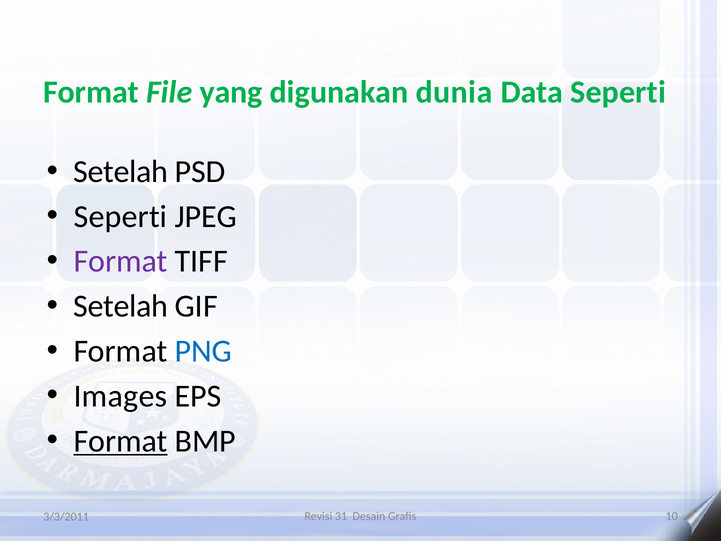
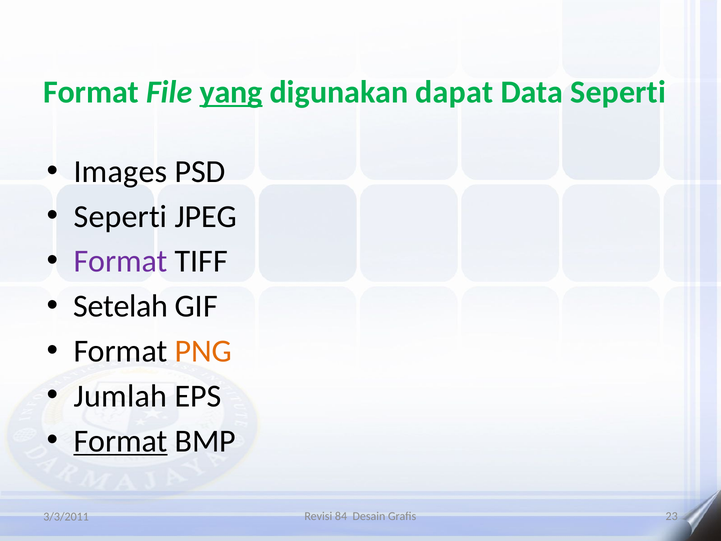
yang underline: none -> present
dunia: dunia -> dapat
Setelah at (121, 172): Setelah -> Images
PNG colour: blue -> orange
Images: Images -> Jumlah
31: 31 -> 84
10: 10 -> 23
